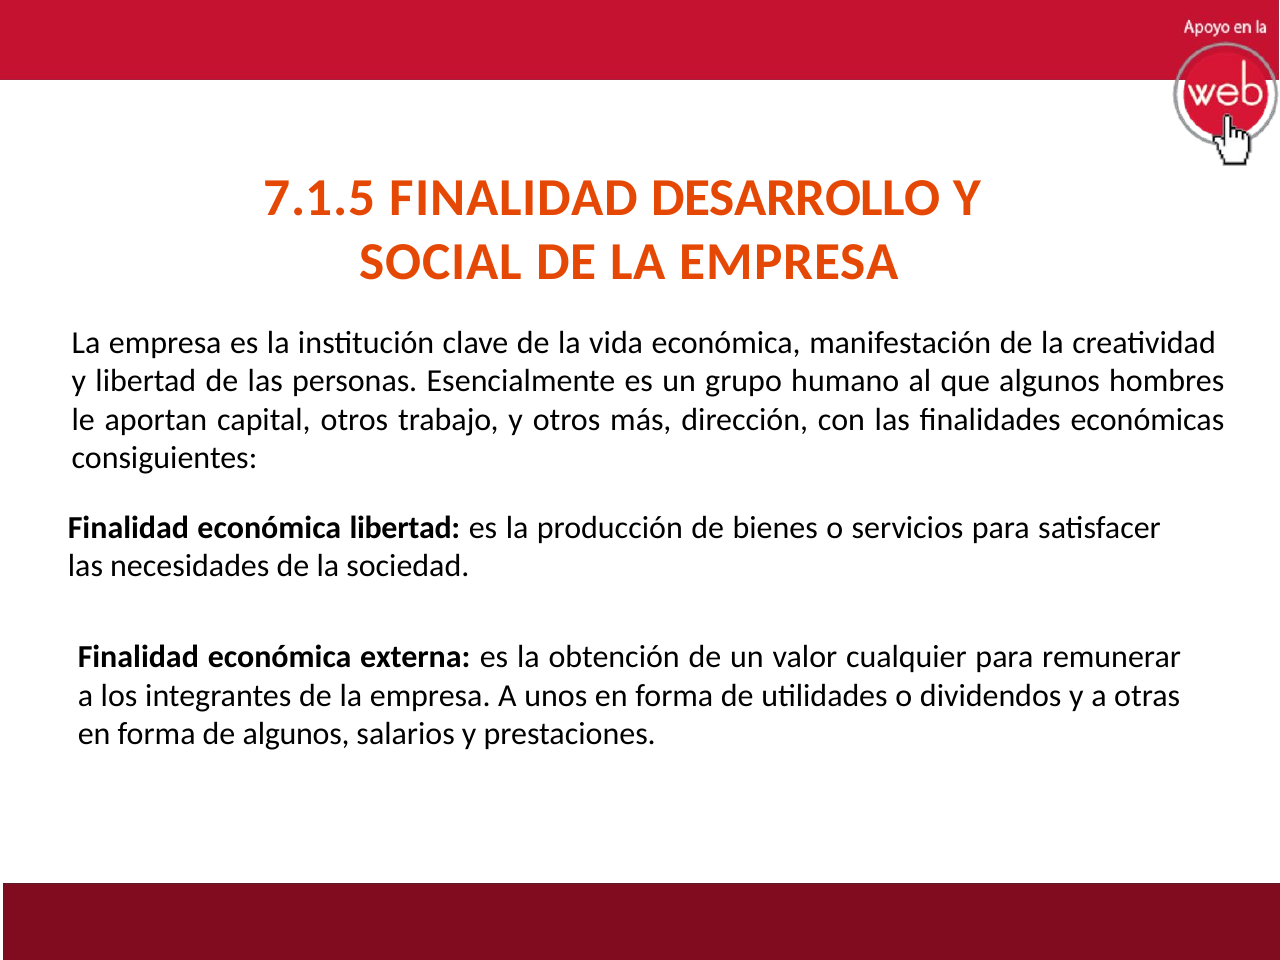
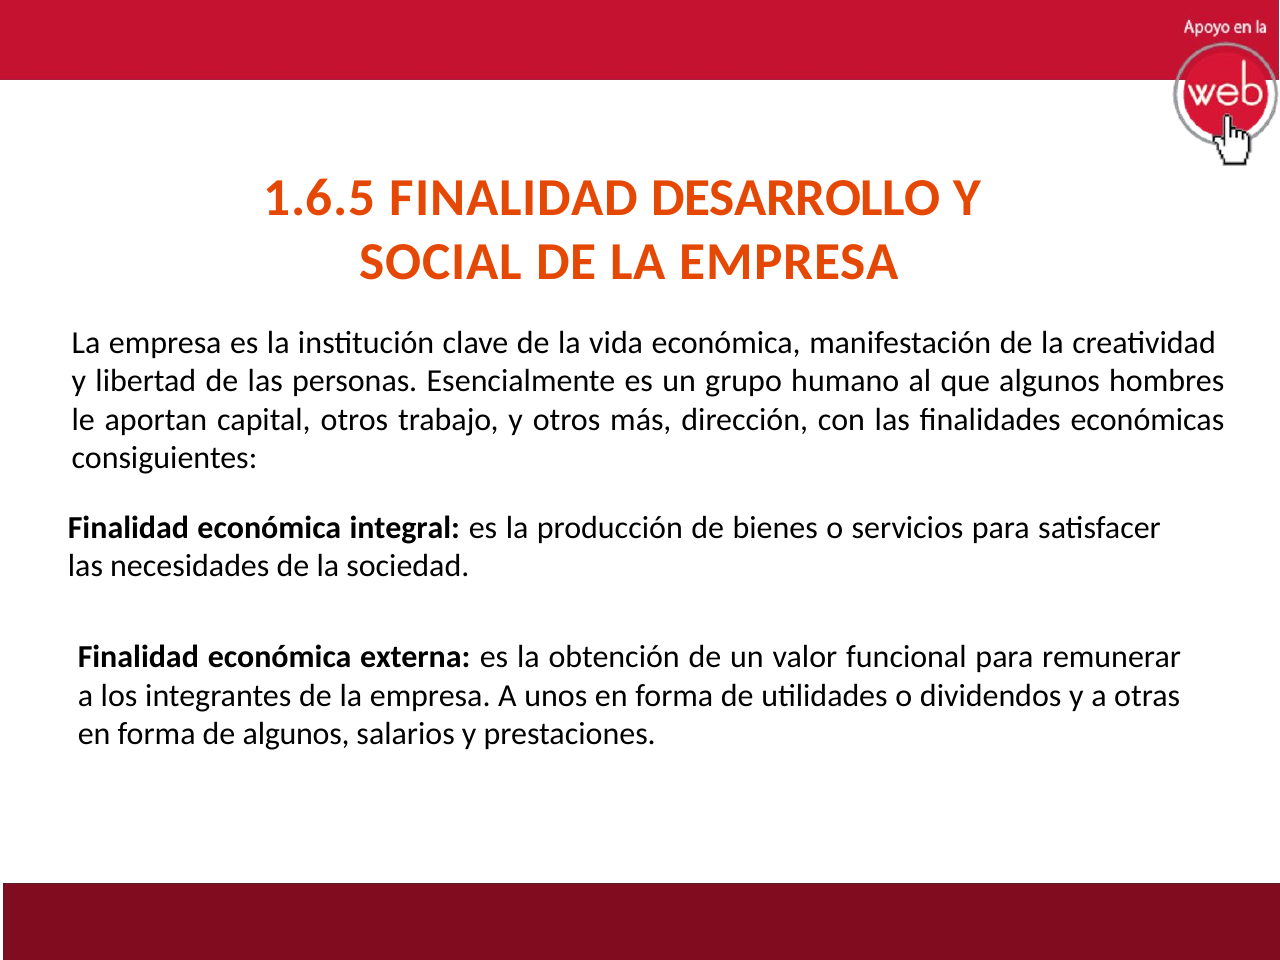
7.1.5: 7.1.5 -> 1.6.5
económica libertad: libertad -> integral
cualquier: cualquier -> funcional
